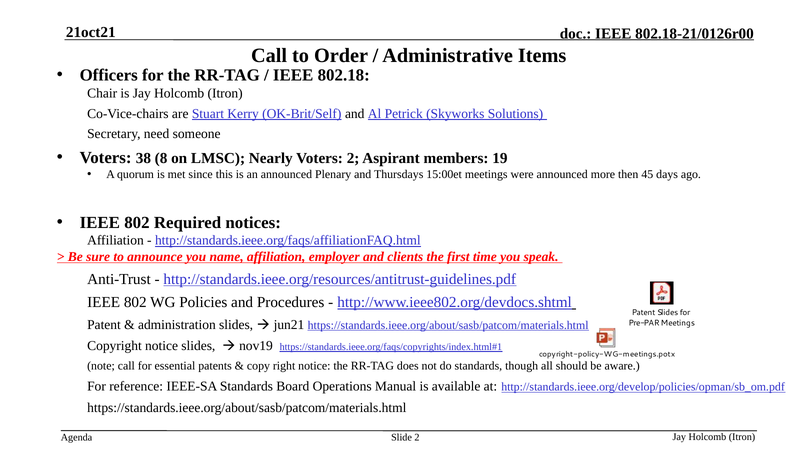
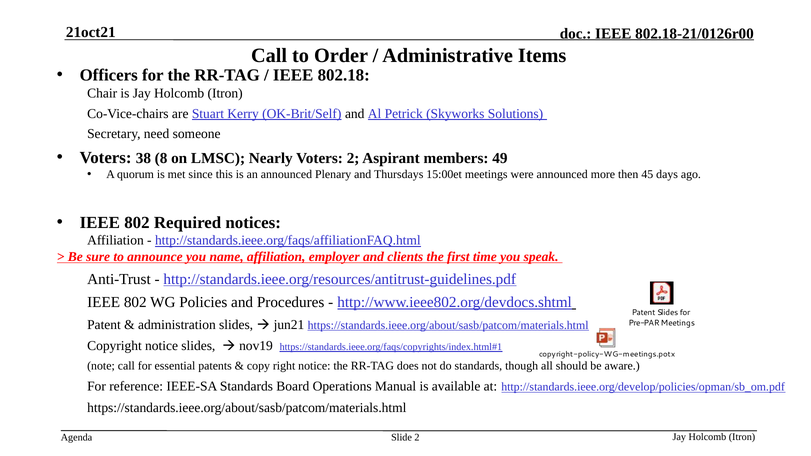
19: 19 -> 49
